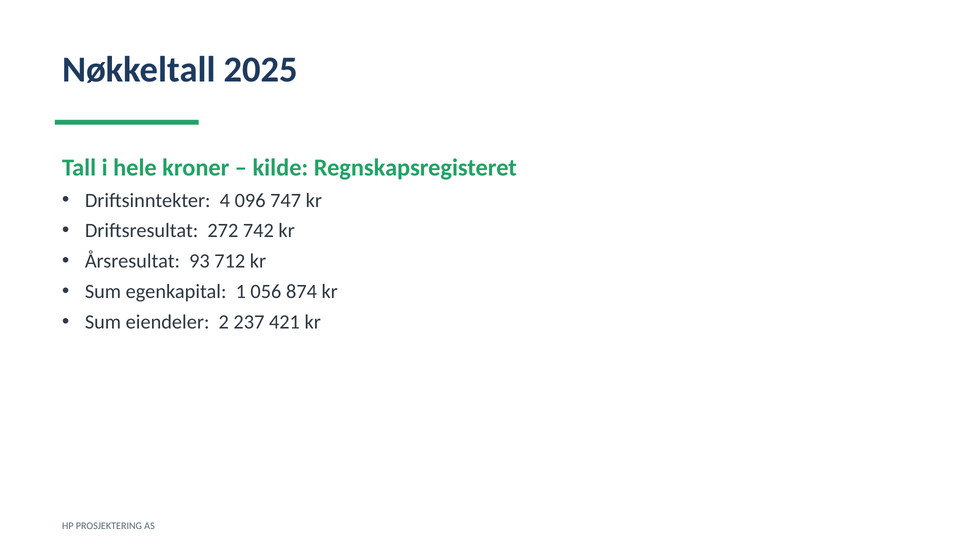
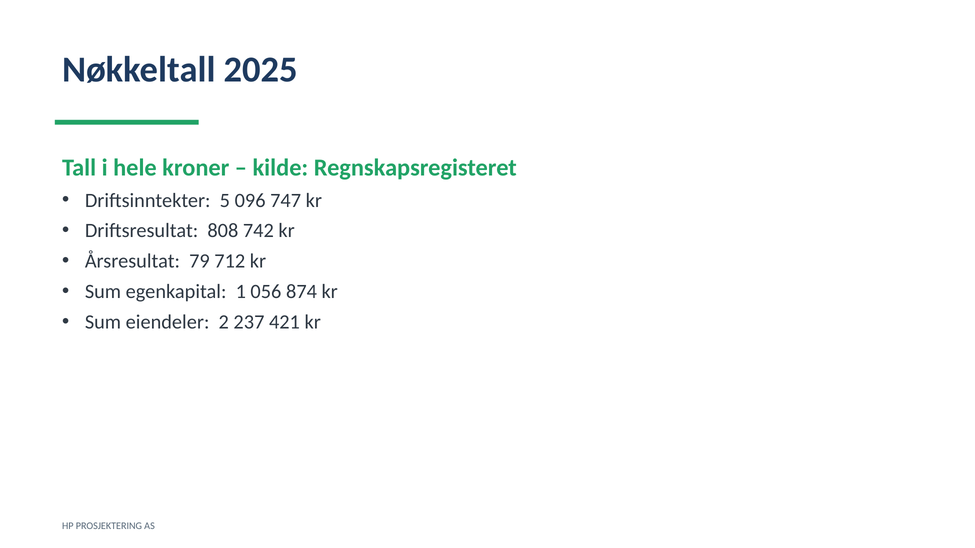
4: 4 -> 5
272: 272 -> 808
93: 93 -> 79
